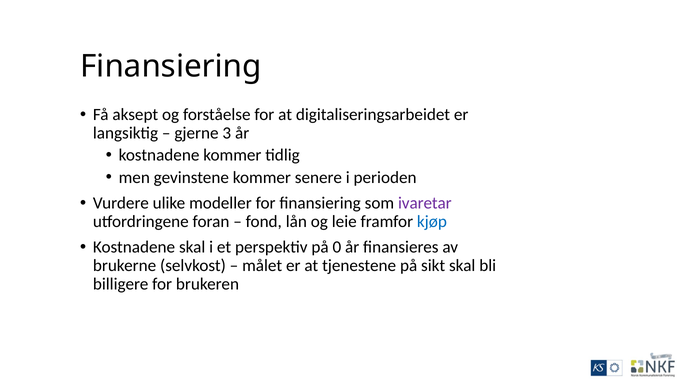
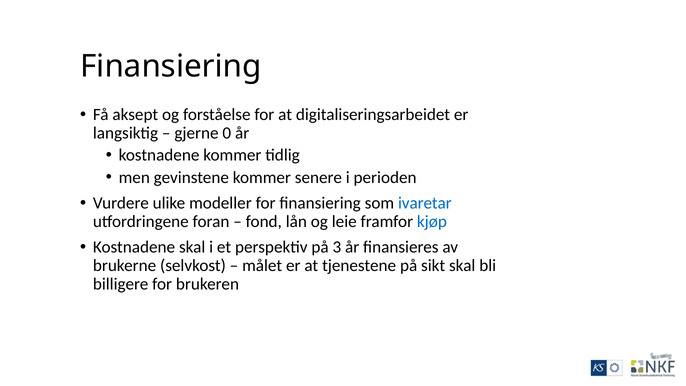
3: 3 -> 0
ivaretar colour: purple -> blue
0: 0 -> 3
